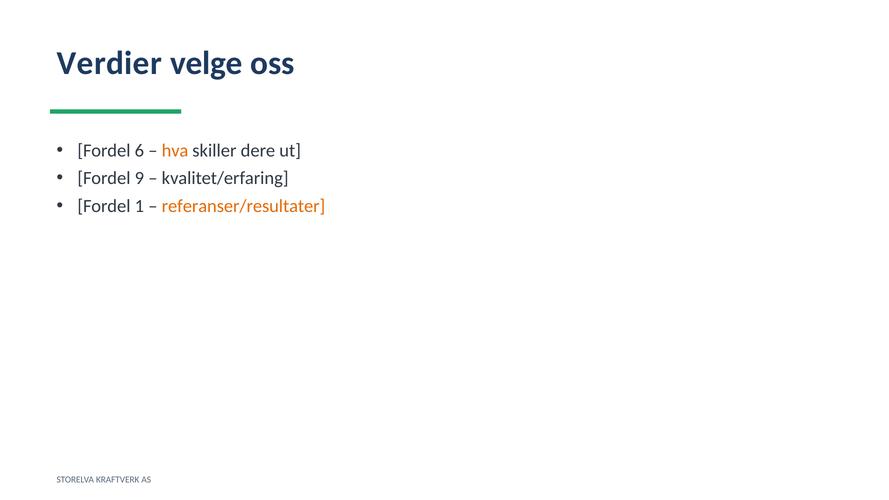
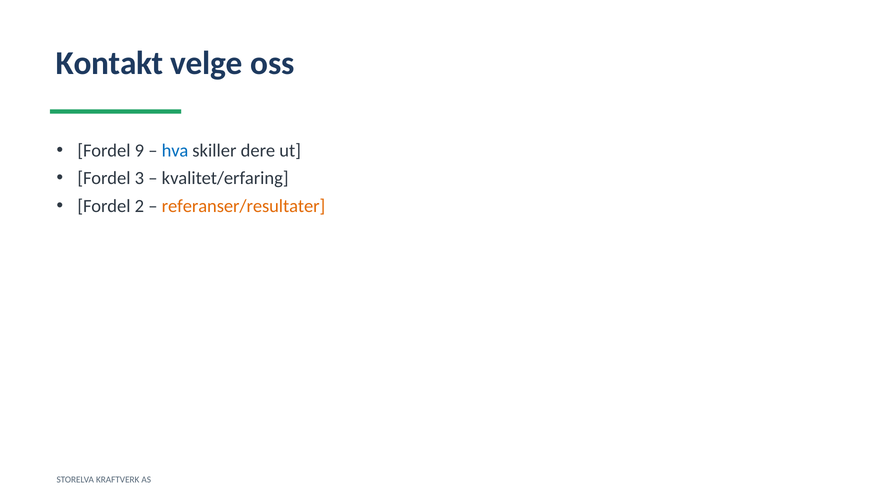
Verdier: Verdier -> Kontakt
6: 6 -> 9
hva colour: orange -> blue
9: 9 -> 3
1: 1 -> 2
